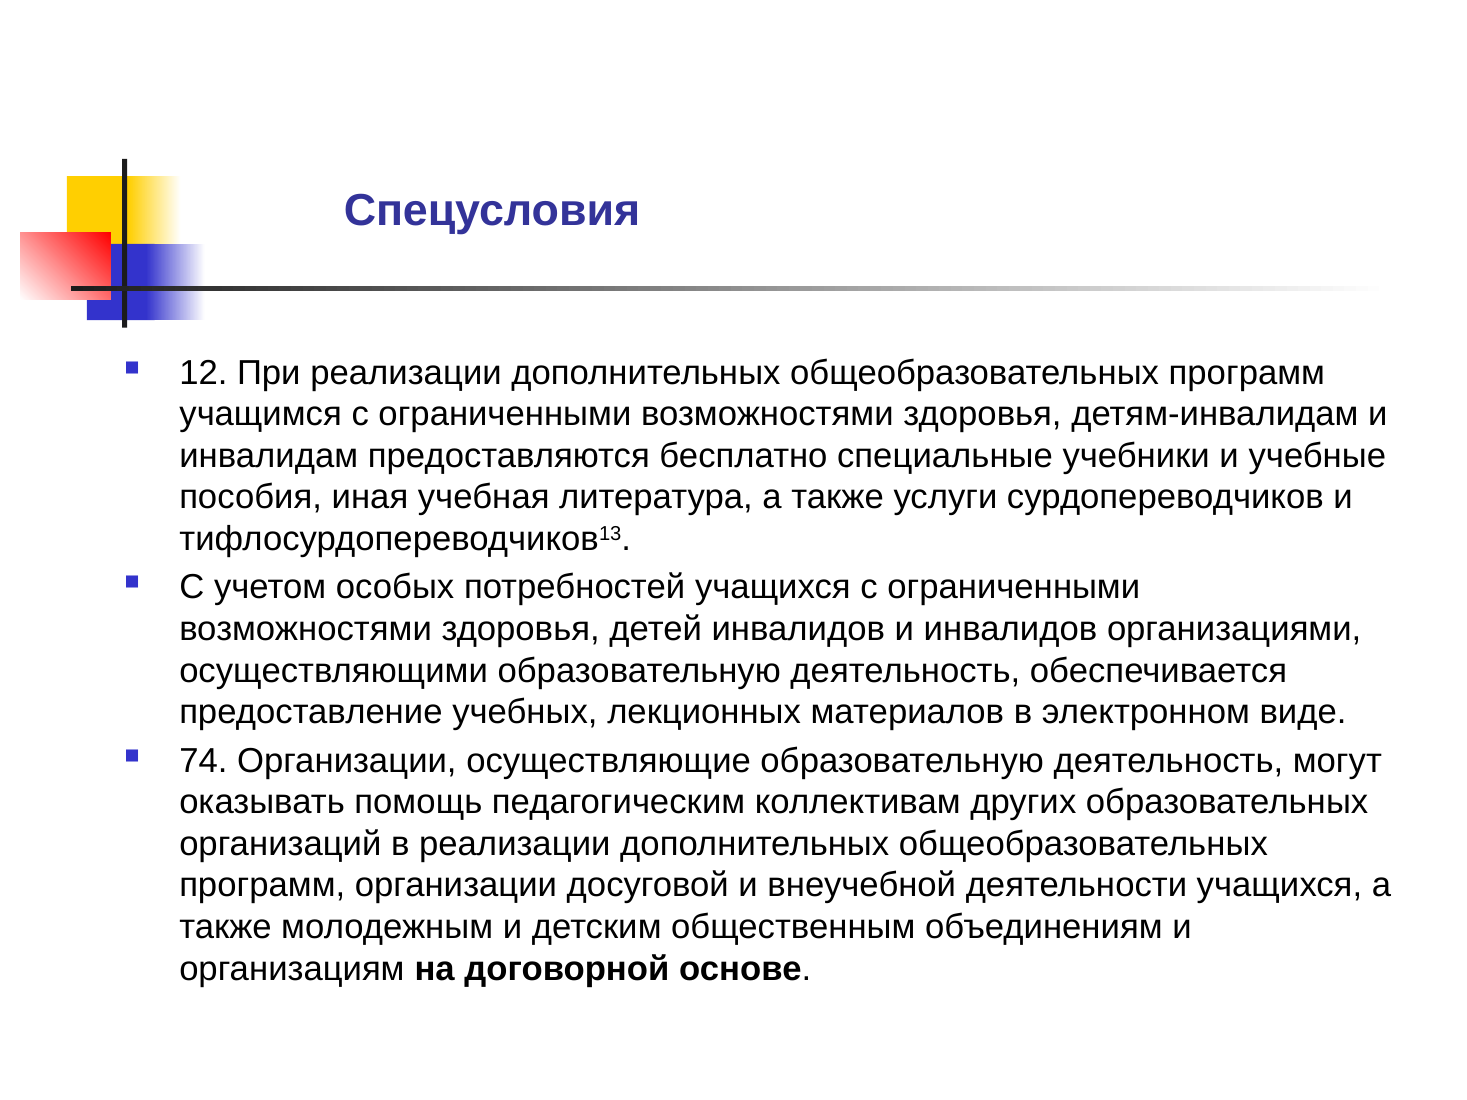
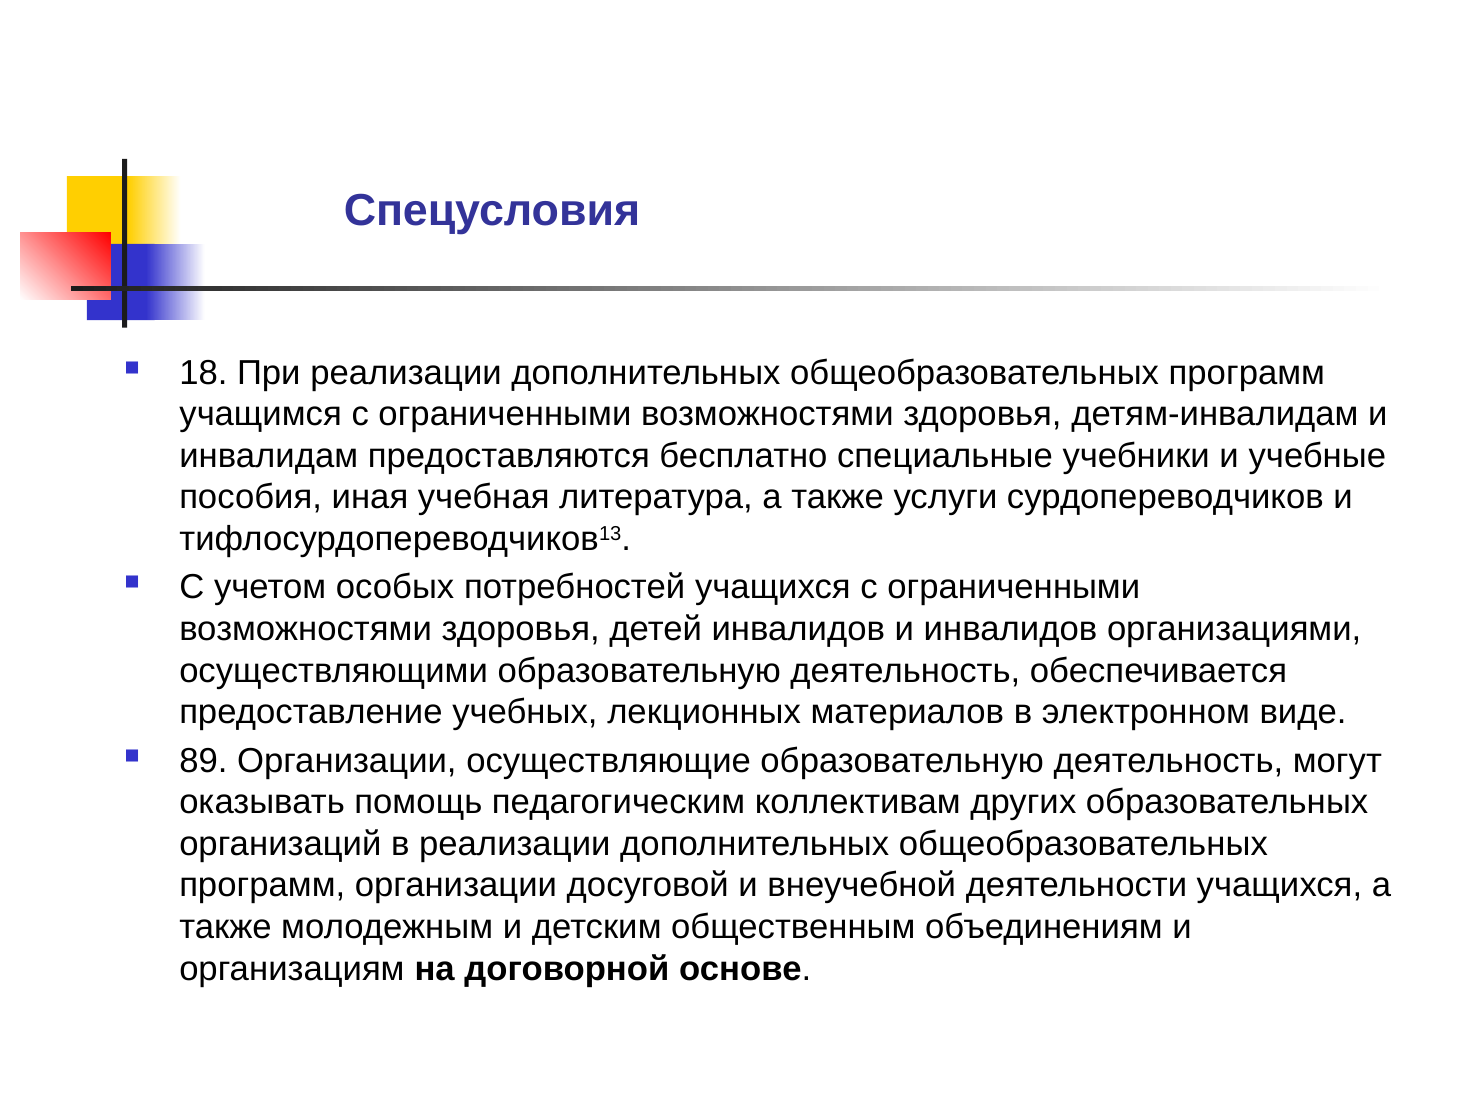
12: 12 -> 18
74: 74 -> 89
